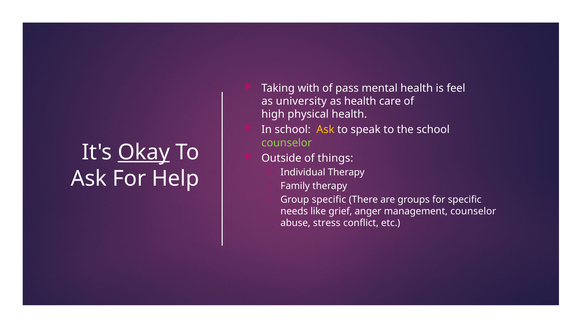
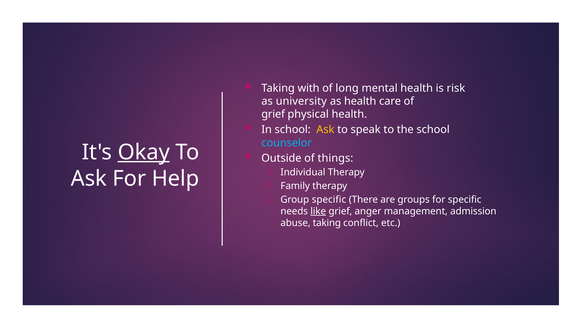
pass: pass -> long
feel: feel -> risk
high at (273, 114): high -> grief
counselor at (287, 143) colour: light green -> light blue
like underline: none -> present
management counselor: counselor -> admission
abuse stress: stress -> taking
